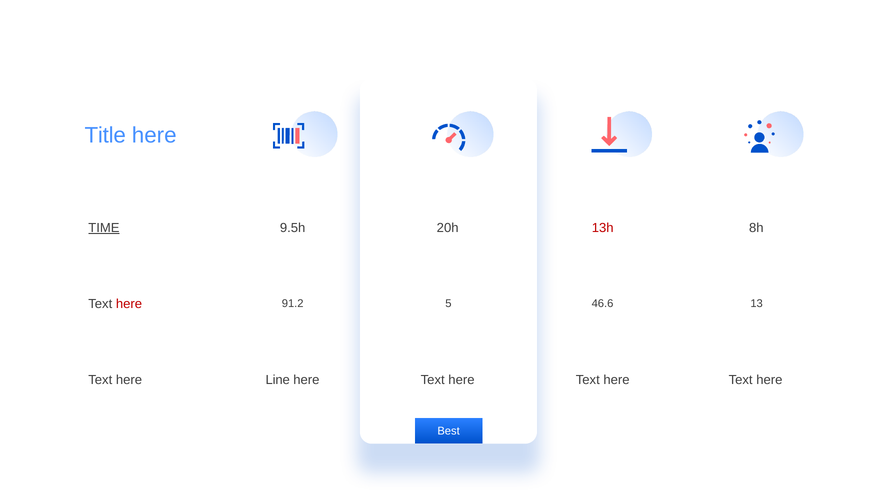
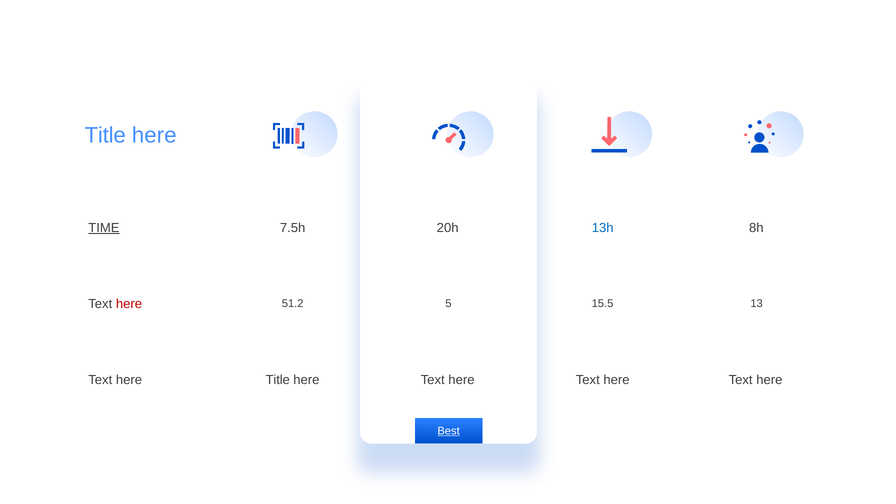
9.5h: 9.5h -> 7.5h
13h colour: red -> blue
91.2: 91.2 -> 51.2
46.6: 46.6 -> 15.5
Line at (278, 380): Line -> Title
Best underline: none -> present
